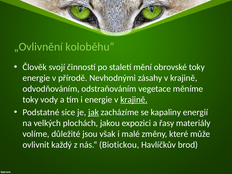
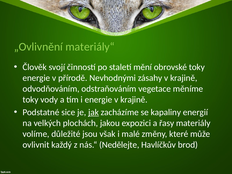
koloběhu“: koloběhu“ -> materiály“
krajině at (134, 100) underline: present -> none
Biotickou: Biotickou -> Nedělejte
